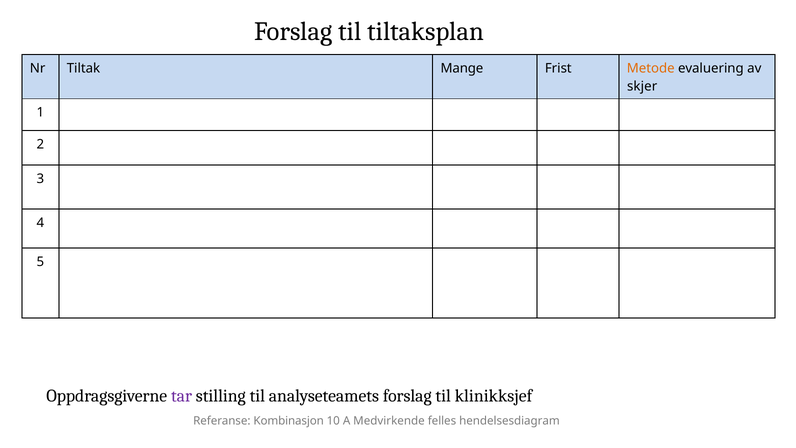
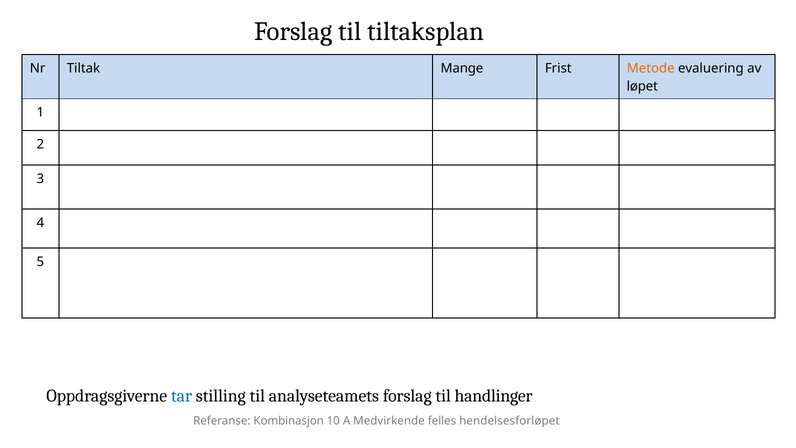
skjer: skjer -> løpet
tar colour: purple -> blue
klinikksjef: klinikksjef -> handlinger
hendelsesdiagram: hendelsesdiagram -> hendelsesforløpet
